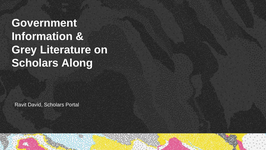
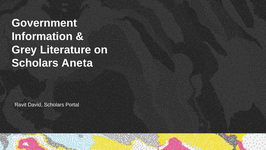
Along: Along -> Aneta
